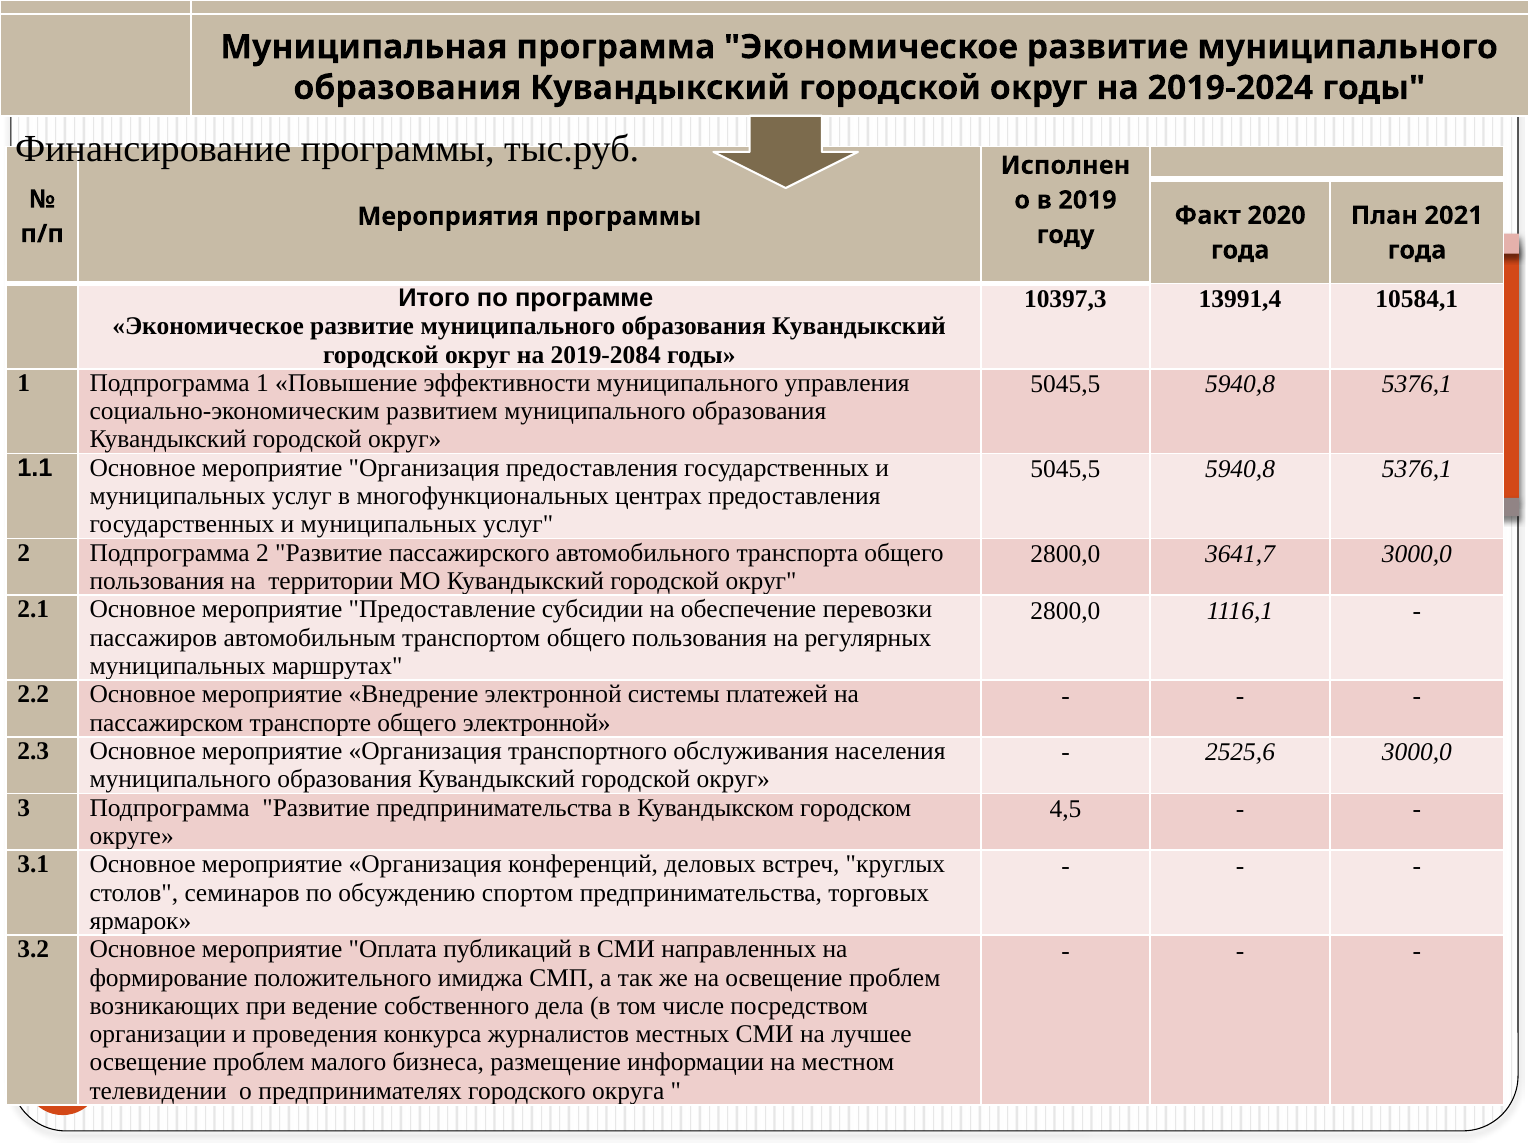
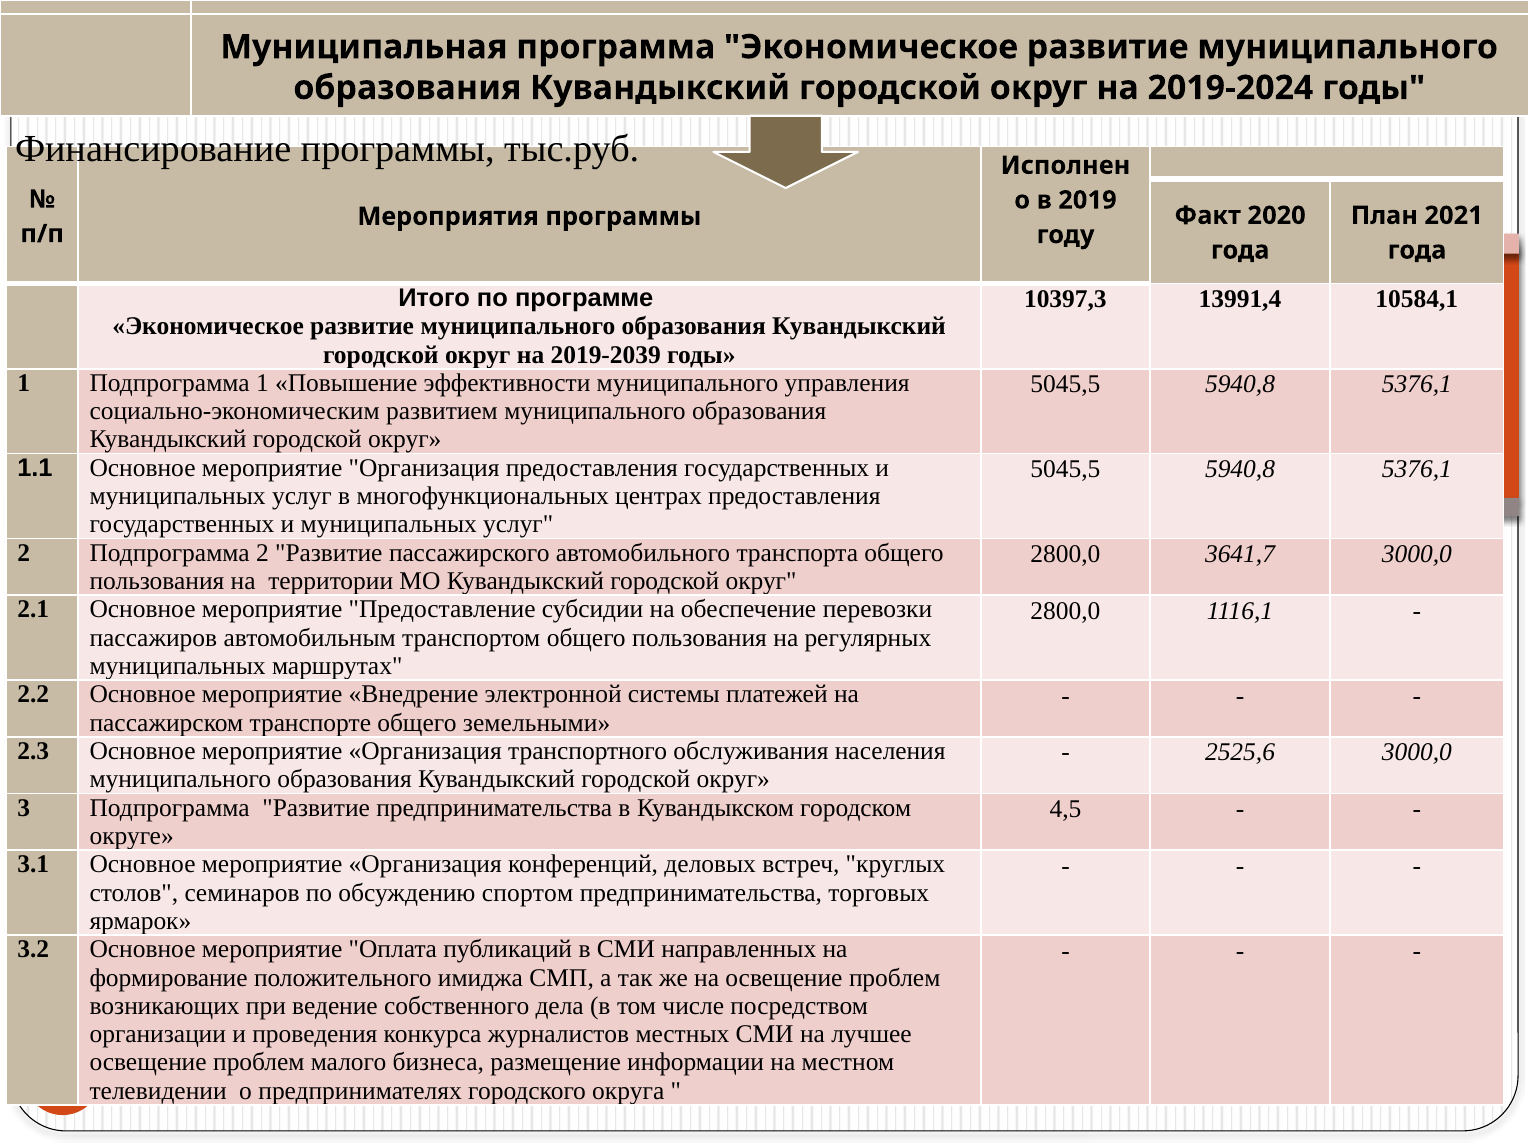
2019-2084: 2019-2084 -> 2019-2039
общего электронной: электронной -> земельными
